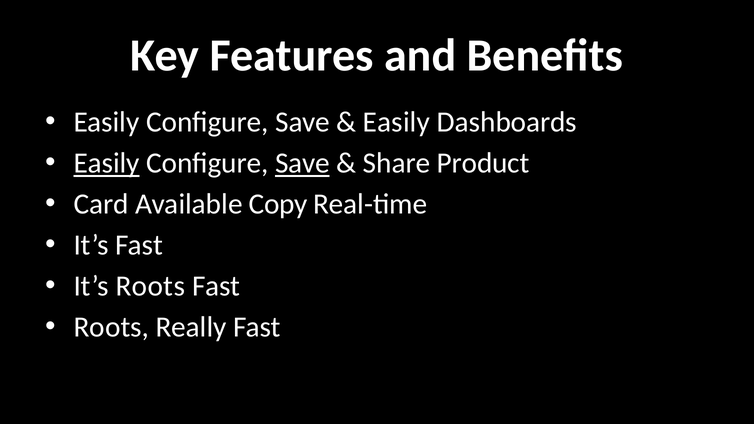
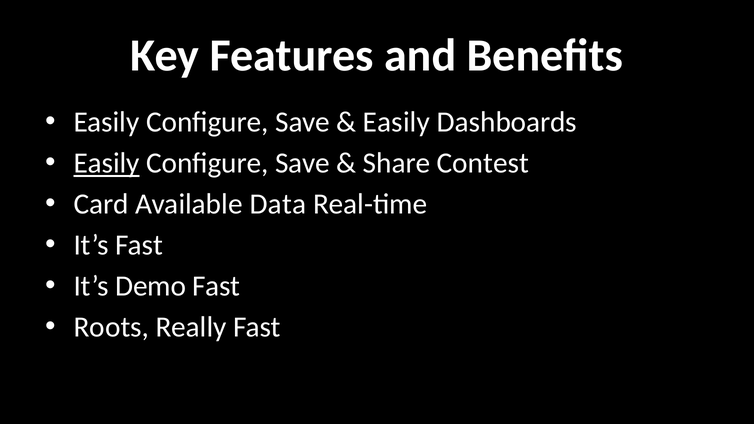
Save at (303, 163) underline: present -> none
Product: Product -> Contest
Copy: Copy -> Data
It’s Roots: Roots -> Demo
